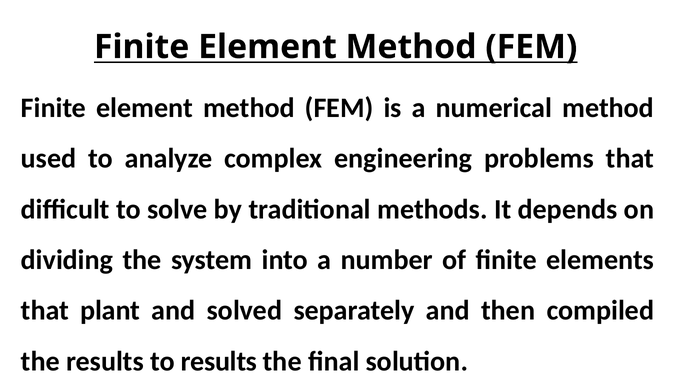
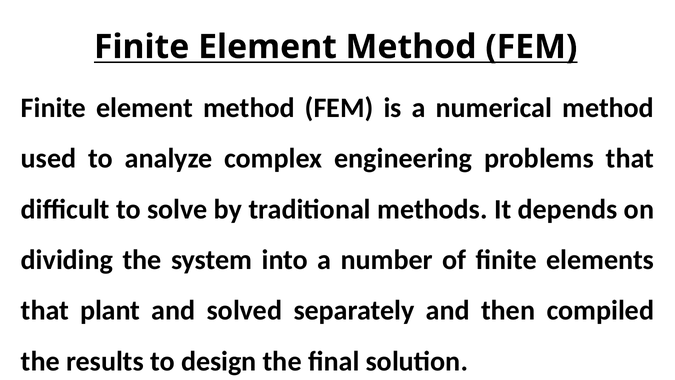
to results: results -> design
